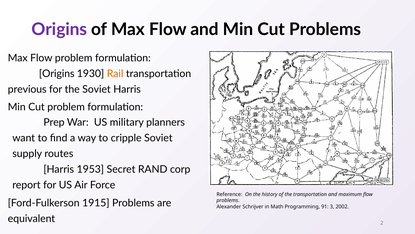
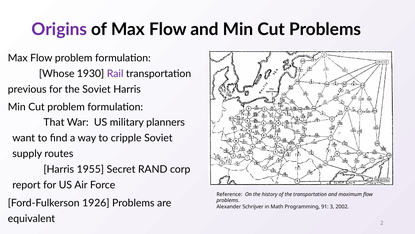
Origins at (57, 74): Origins -> Whose
Rail at (115, 74) colour: orange -> purple
Prep: Prep -> That
Harris 1953: 1953 -> 1955
1915: 1915 -> 1926
